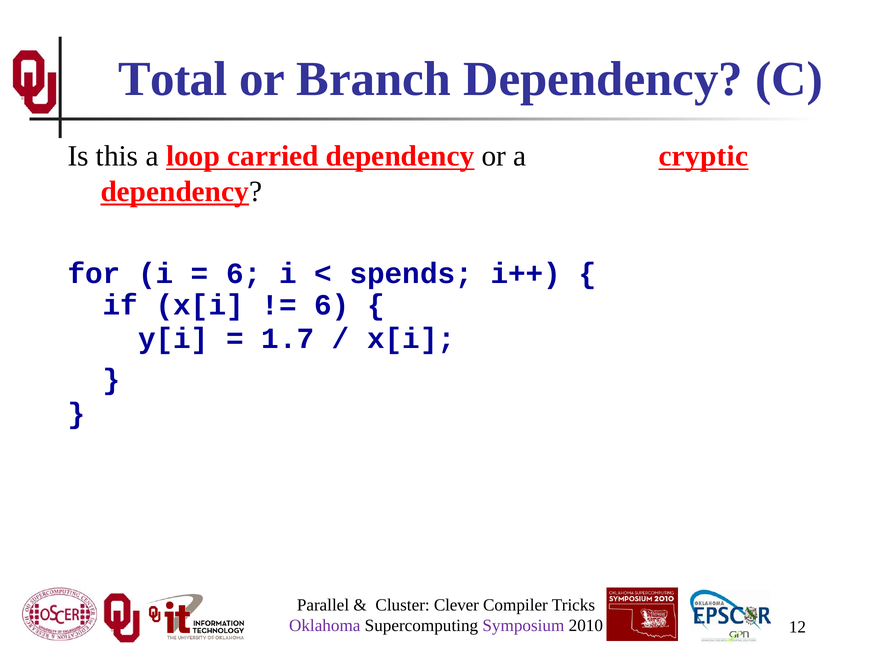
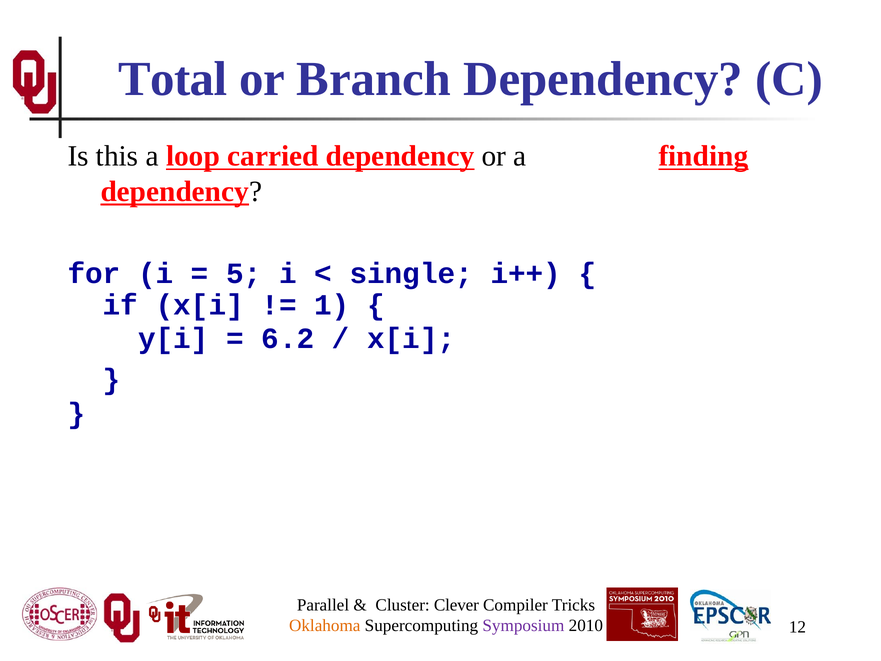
cryptic: cryptic -> finding
6 at (244, 274): 6 -> 5
spends: spends -> single
6 at (332, 305): 6 -> 1
1.7: 1.7 -> 6.2
Oklahoma colour: purple -> orange
